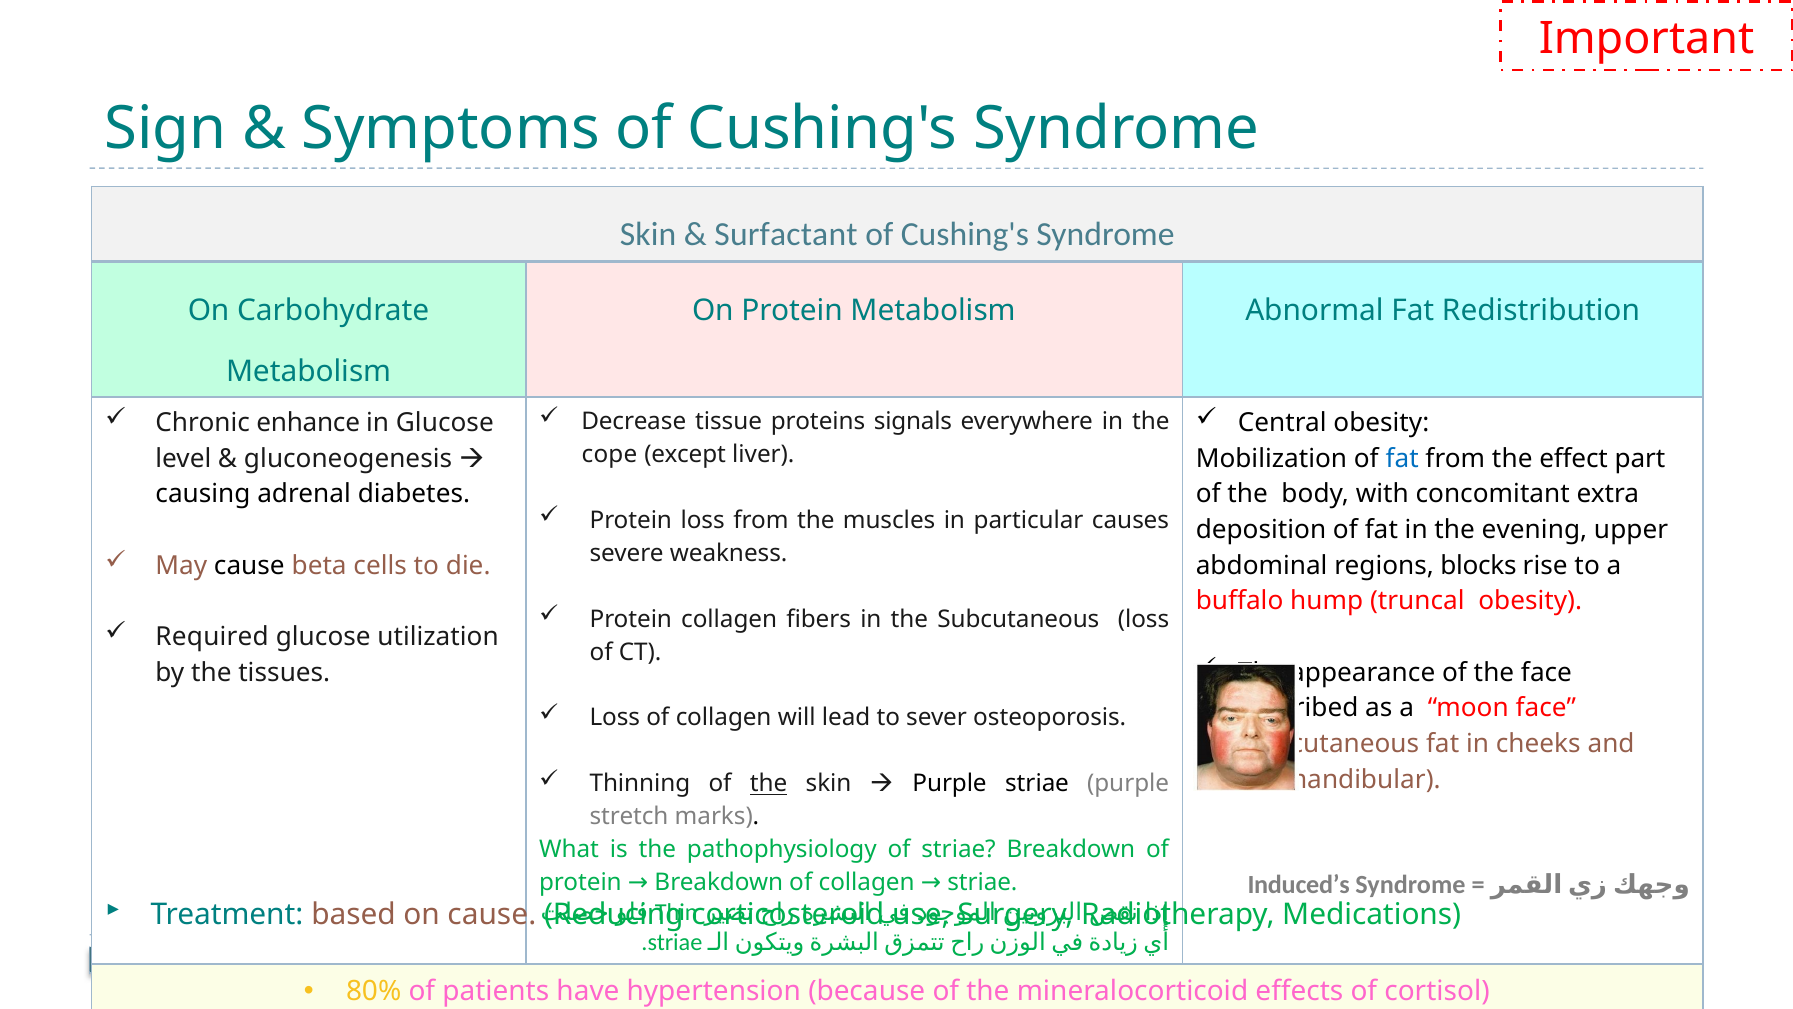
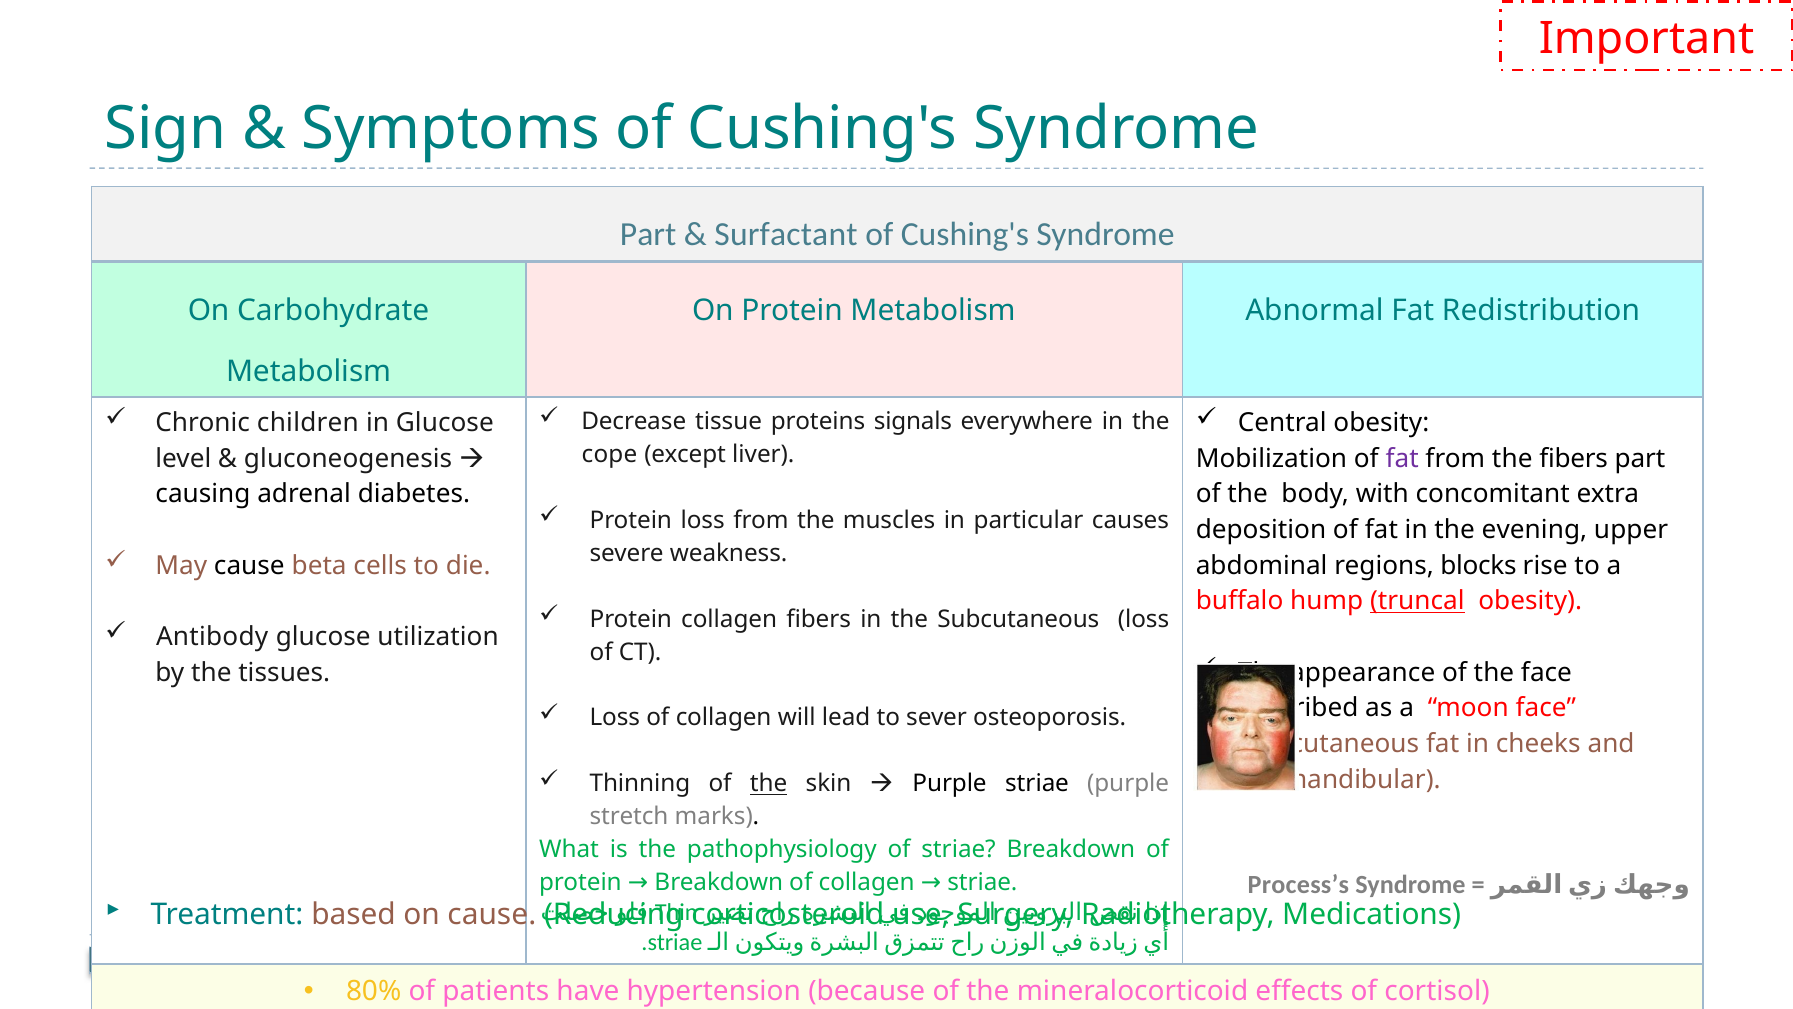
Skin at (648, 235): Skin -> Part
enhance: enhance -> children
fat at (1402, 459) colour: blue -> purple
the effect: effect -> fibers
truncal underline: none -> present
Required: Required -> Antibody
Induced’s: Induced’s -> Process’s
